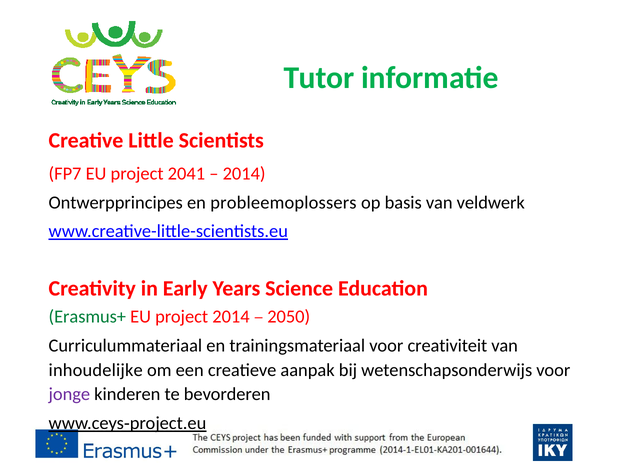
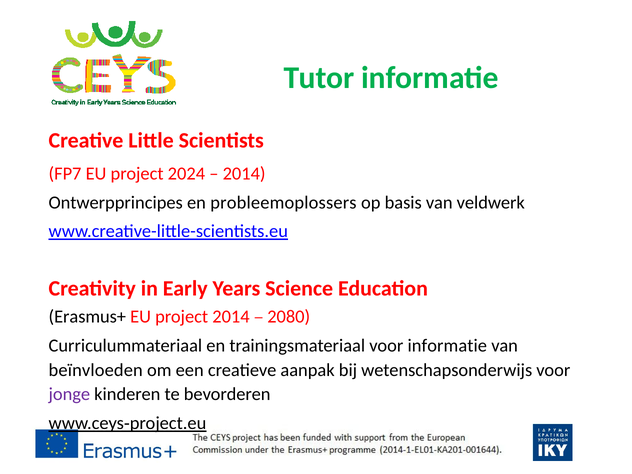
2041: 2041 -> 2024
Erasmus+ colour: green -> black
2050: 2050 -> 2080
voor creativiteit: creativiteit -> informatie
inhoudelijke: inhoudelijke -> beïnvloeden
